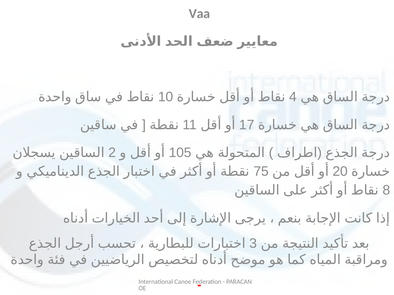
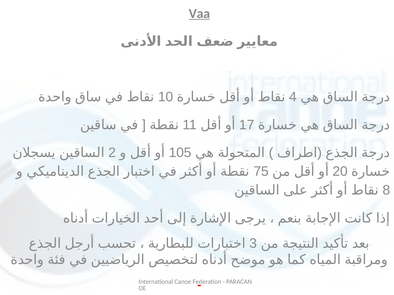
Vaa underline: none -> present
